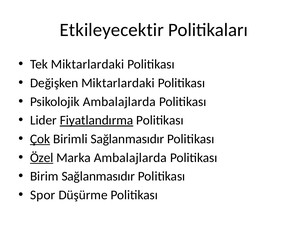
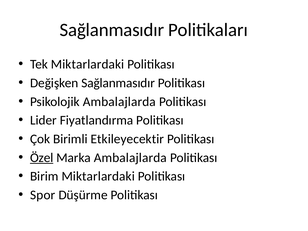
Etkileyecektir at (112, 30): Etkileyecektir -> Sağlanmasıdır
Değişken Miktarlardaki: Miktarlardaki -> Sağlanmasıdır
Fiyatlandırma underline: present -> none
Çok underline: present -> none
Birimli Sağlanmasıdır: Sağlanmasıdır -> Etkileyecektir
Birim Sağlanmasıdır: Sağlanmasıdır -> Miktarlardaki
